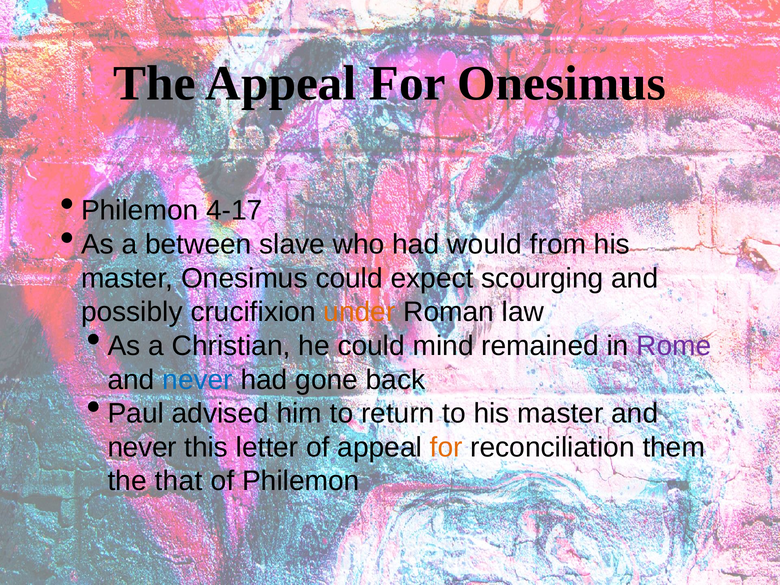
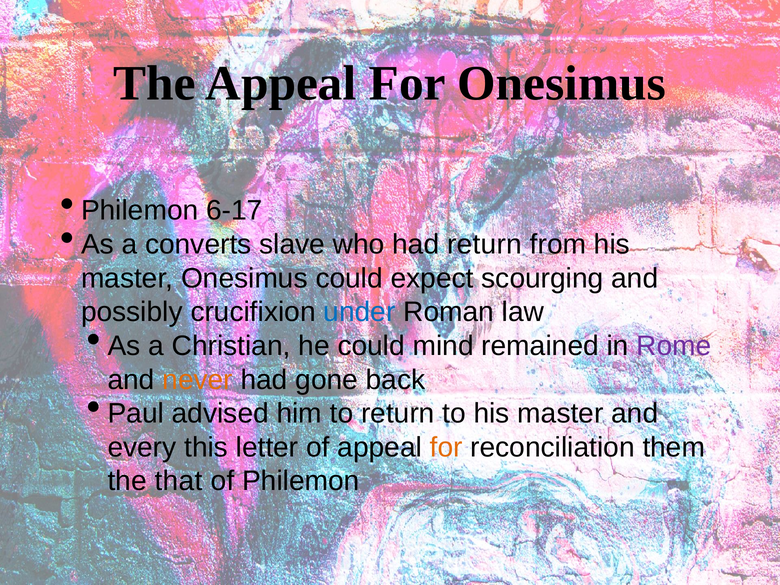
4-17: 4-17 -> 6-17
between: between -> converts
had would: would -> return
under colour: orange -> blue
never at (198, 380) colour: blue -> orange
never at (142, 447): never -> every
